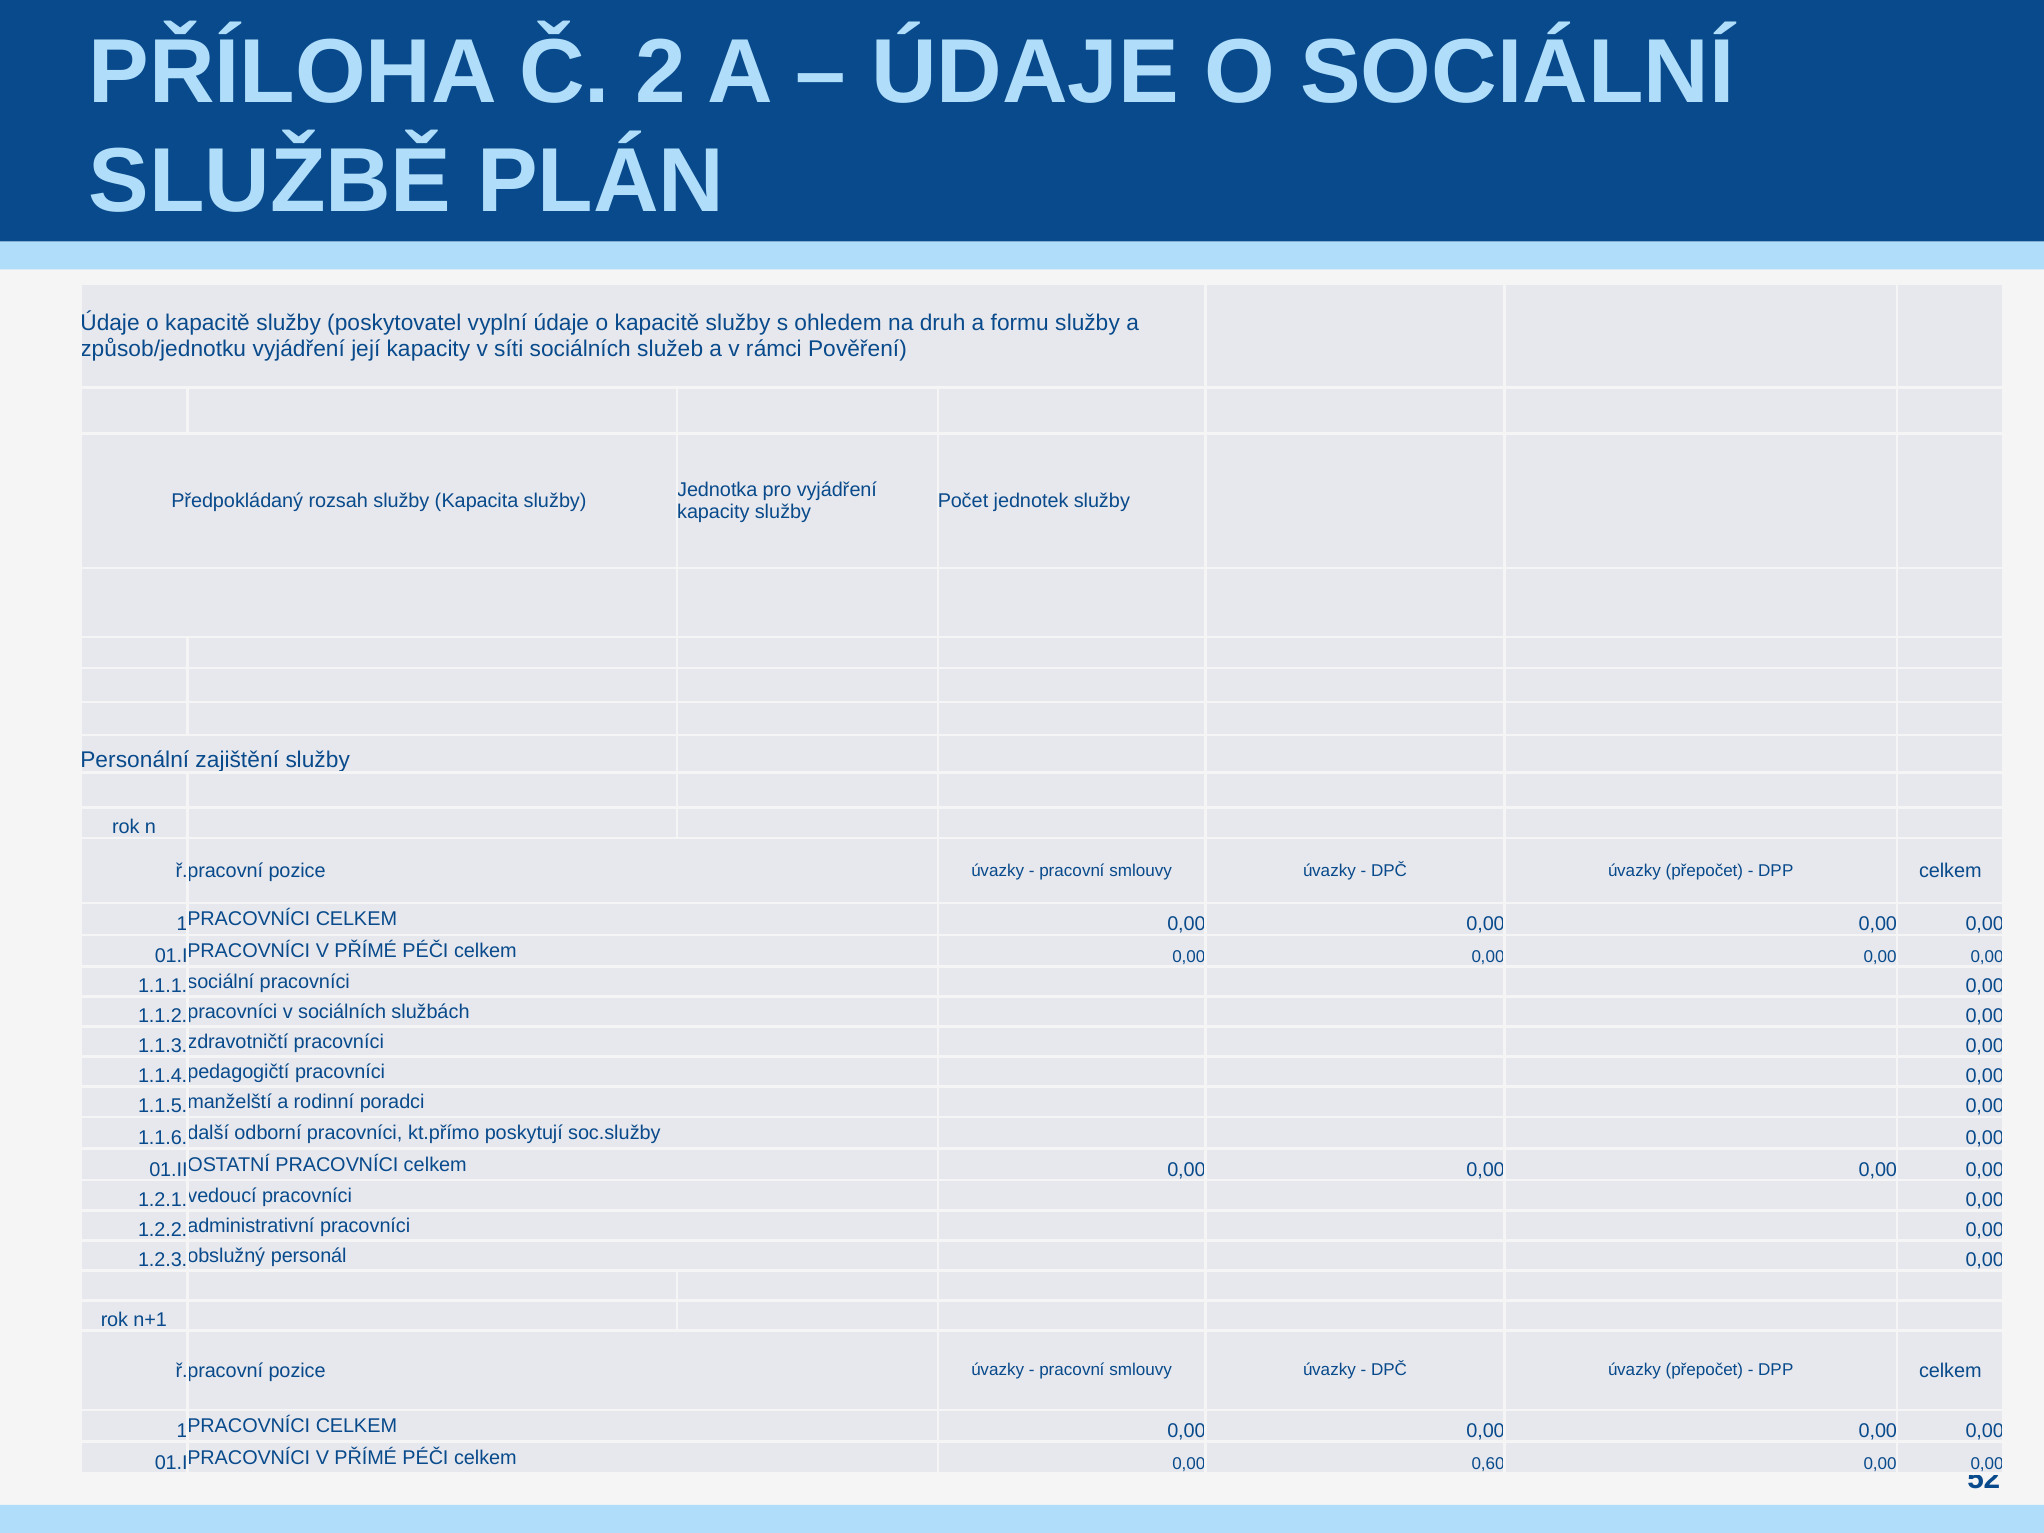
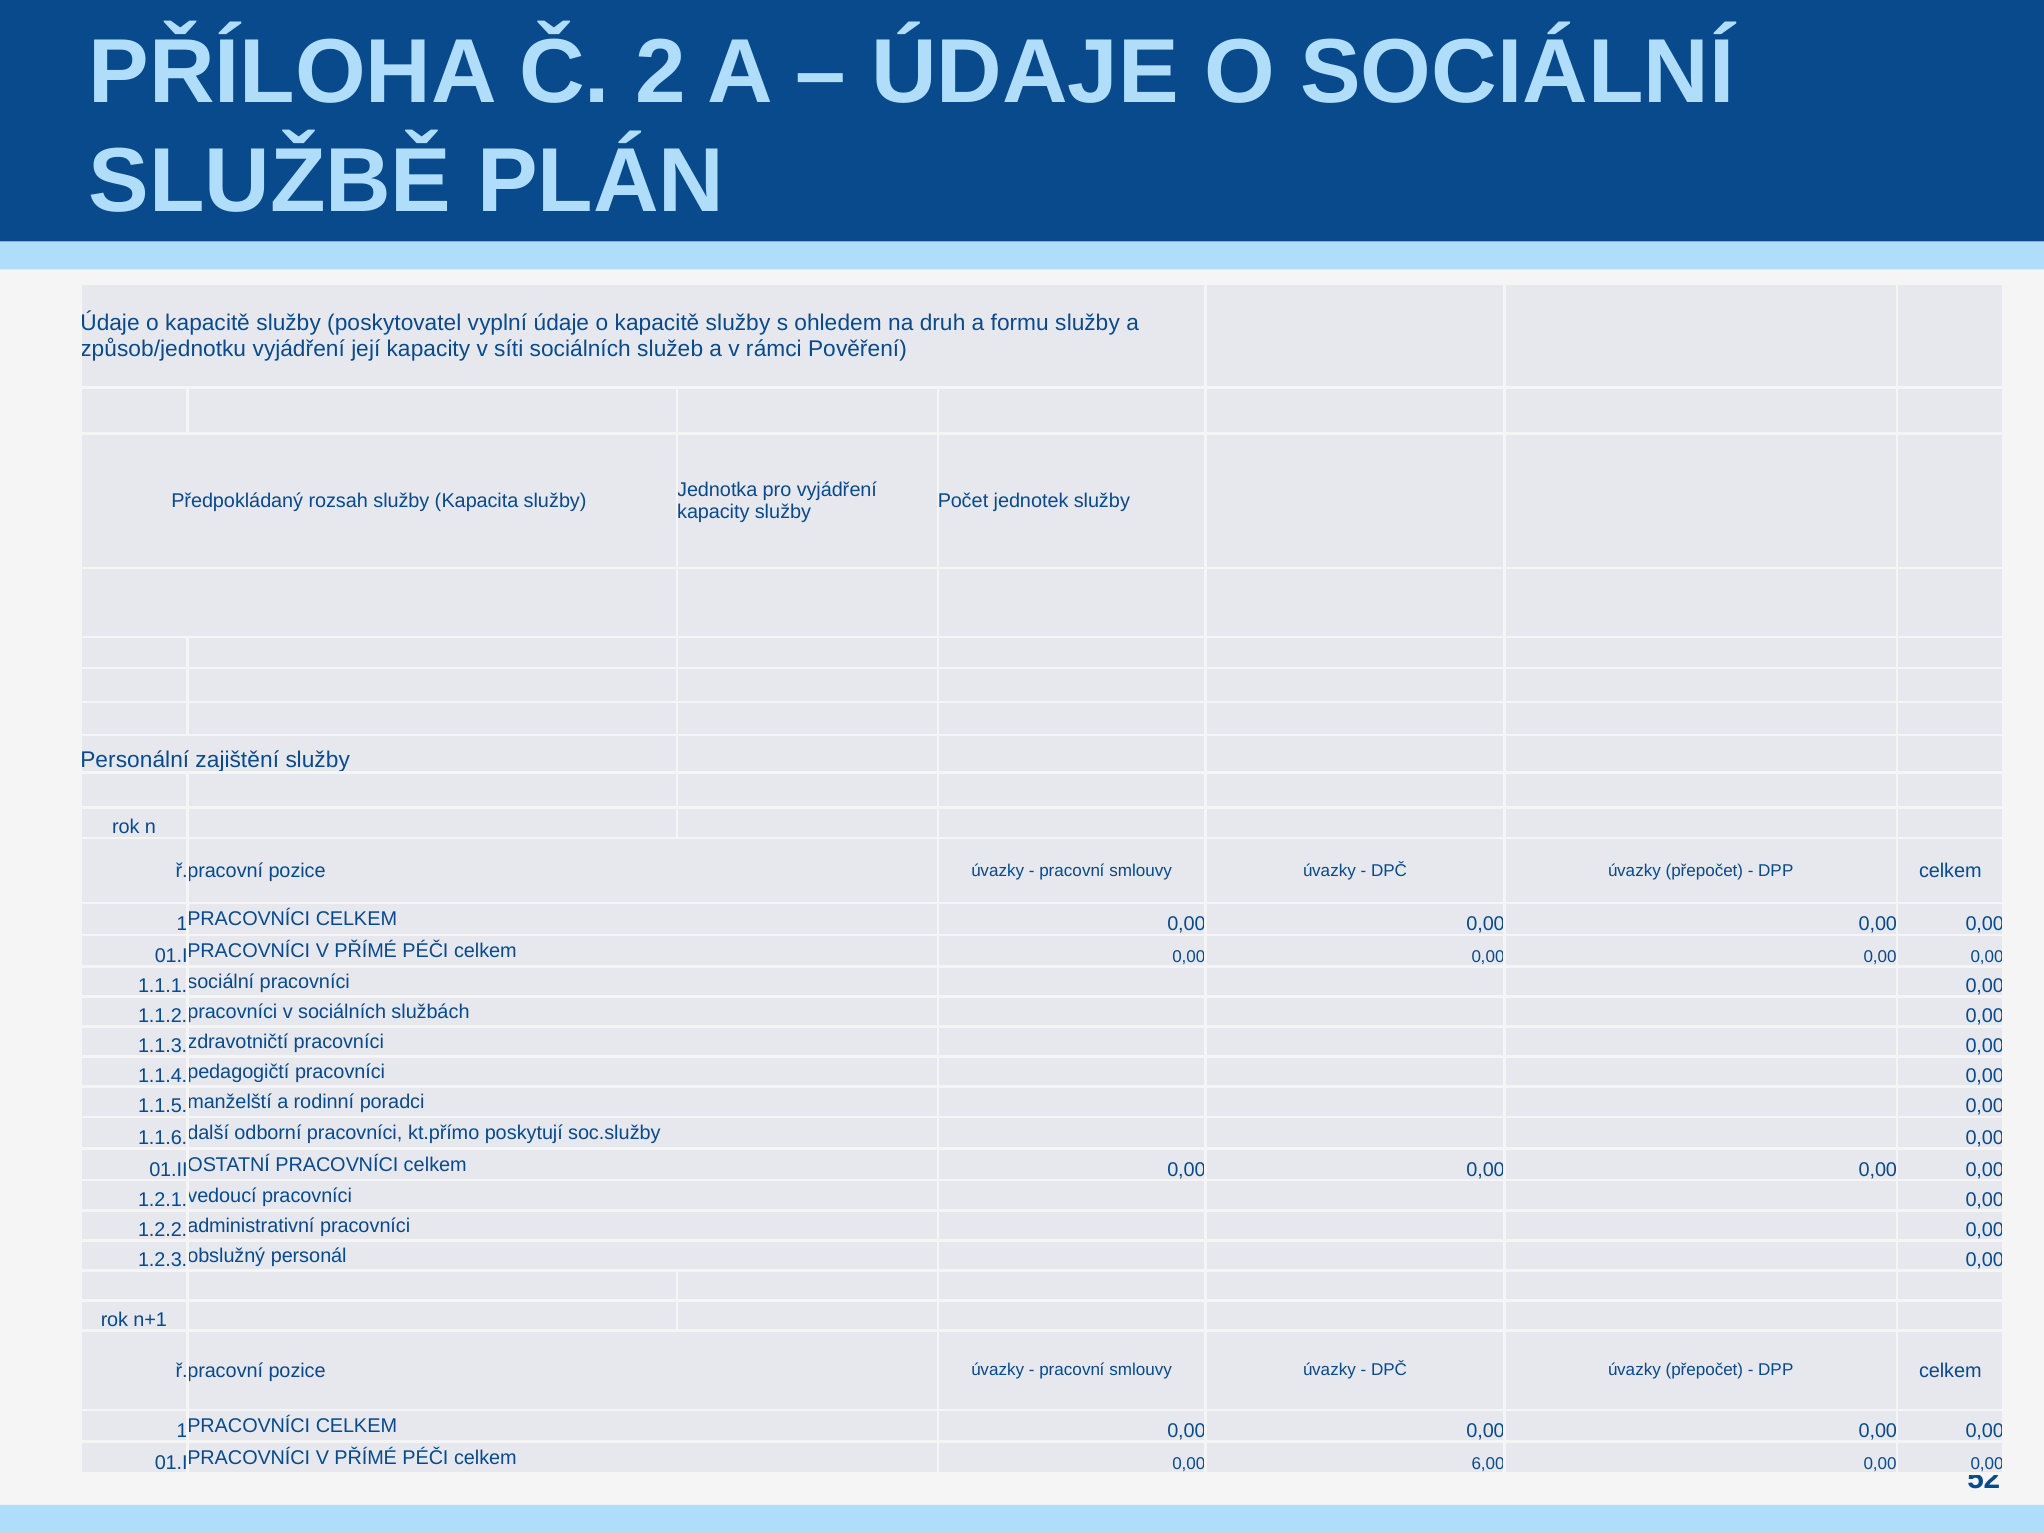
0,60: 0,60 -> 6,00
